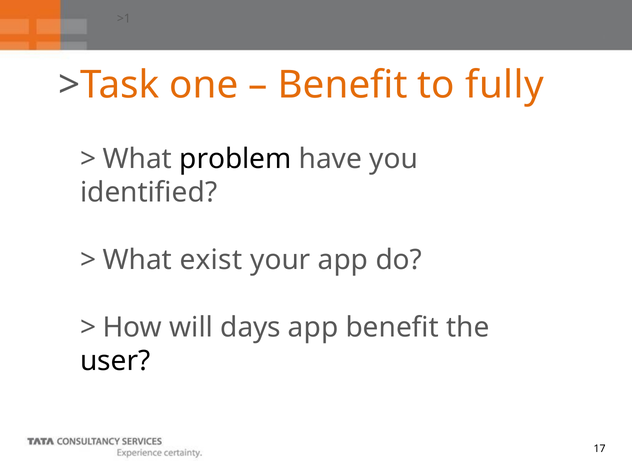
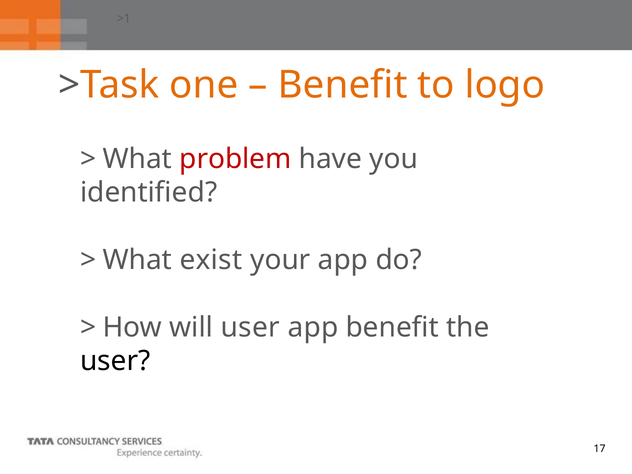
fully: fully -> logo
problem colour: black -> red
will days: days -> user
